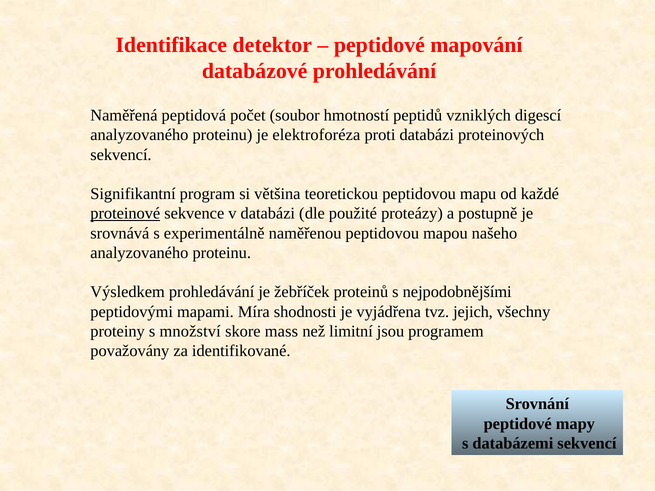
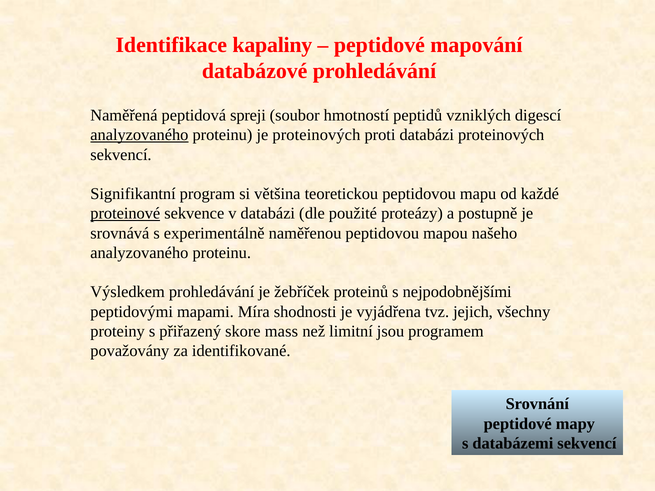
detektor: detektor -> kapaliny
počet: počet -> spreji
analyzovaného at (139, 135) underline: none -> present
je elektroforéza: elektroforéza -> proteinových
množství: množství -> přiřazený
